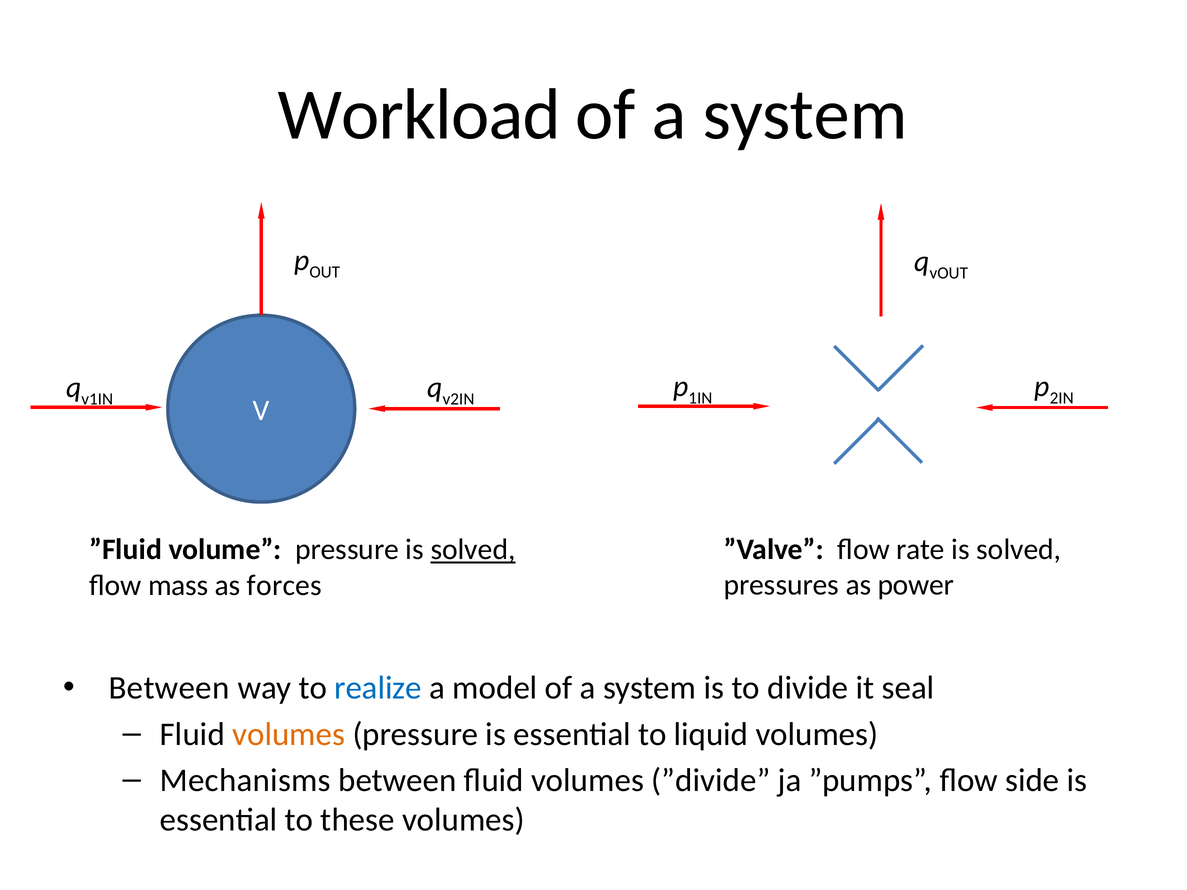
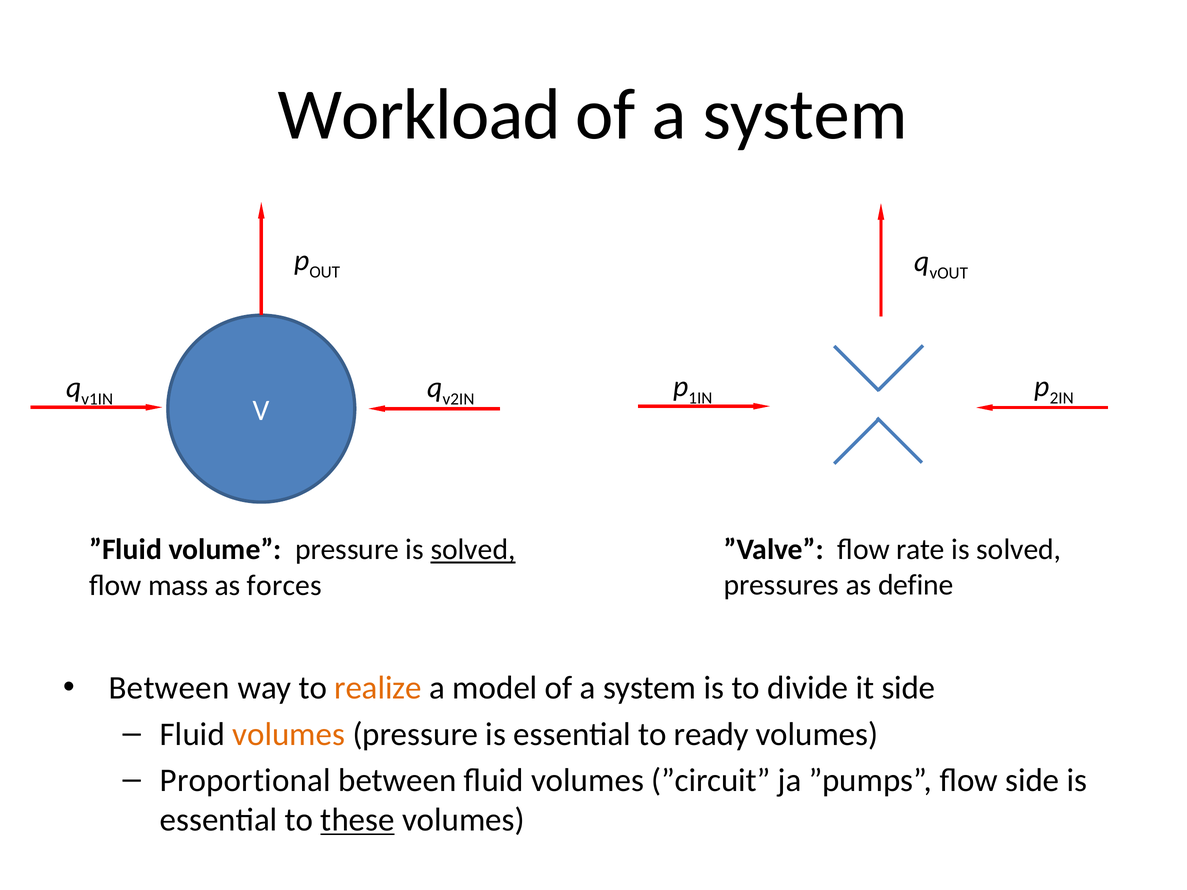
power: power -> define
realize colour: blue -> orange
it seal: seal -> side
liquid: liquid -> ready
Mechanisms: Mechanisms -> Proportional
”divide: ”divide -> ”circuit
these underline: none -> present
